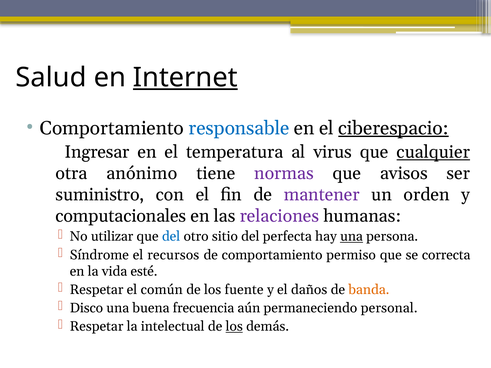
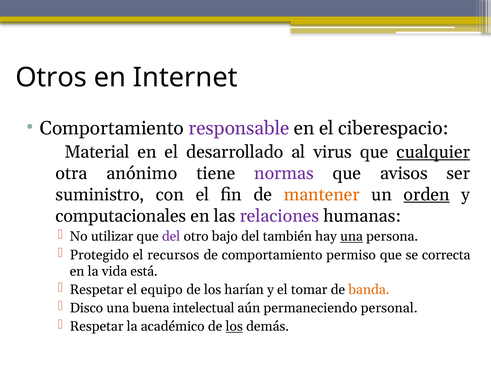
Salud: Salud -> Otros
Internet underline: present -> none
responsable colour: blue -> purple
ciberespacio underline: present -> none
Ingresar: Ingresar -> Material
temperatura: temperatura -> desarrollado
mantener colour: purple -> orange
orden underline: none -> present
del at (171, 237) colour: blue -> purple
sitio: sitio -> bajo
perfecta: perfecta -> también
Síndrome: Síndrome -> Protegido
esté: esté -> está
común: común -> equipo
fuente: fuente -> harían
daños: daños -> tomar
frecuencia: frecuencia -> intelectual
intelectual: intelectual -> académico
